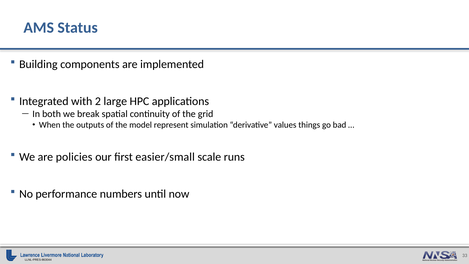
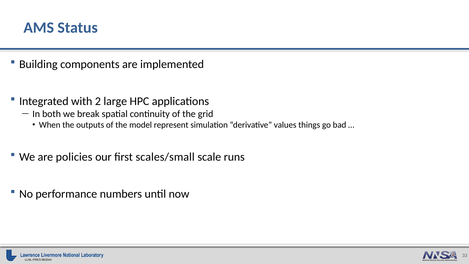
easier/small: easier/small -> scales/small
